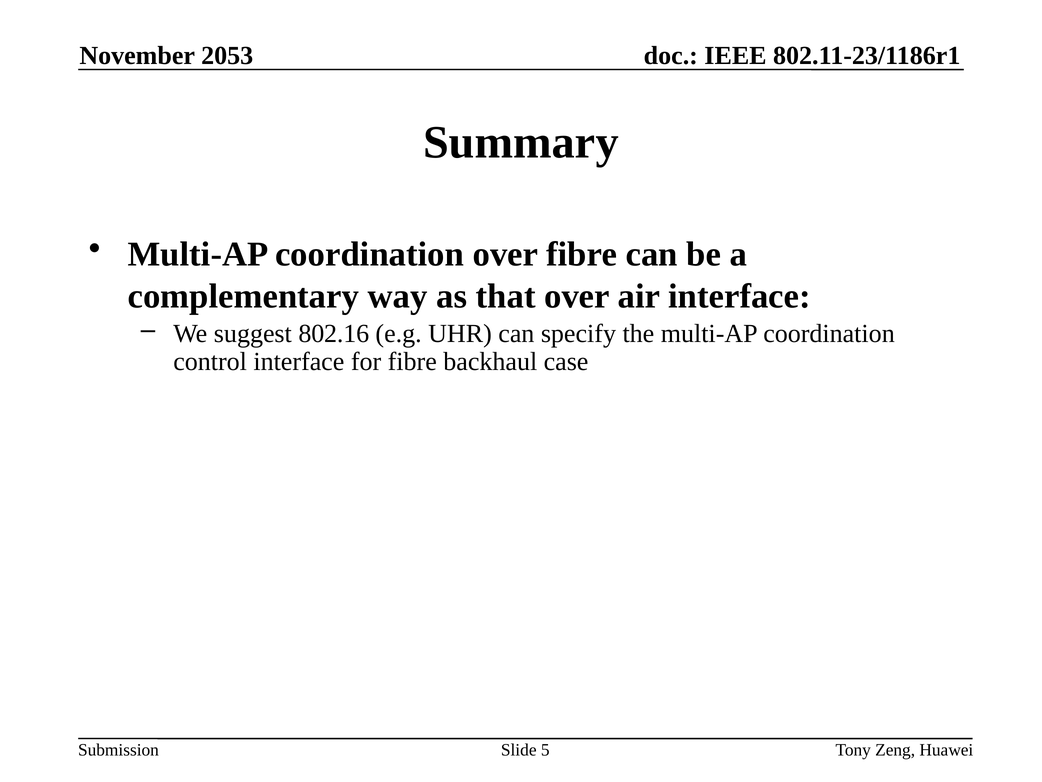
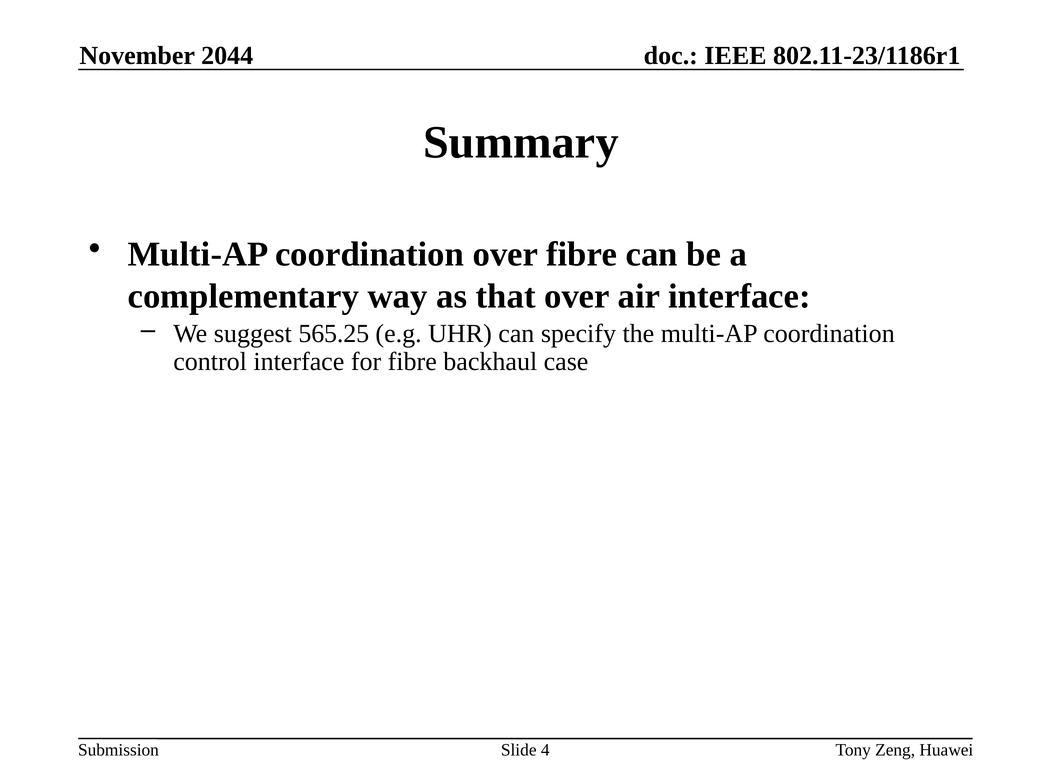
2053: 2053 -> 2044
802.16: 802.16 -> 565.25
5: 5 -> 4
